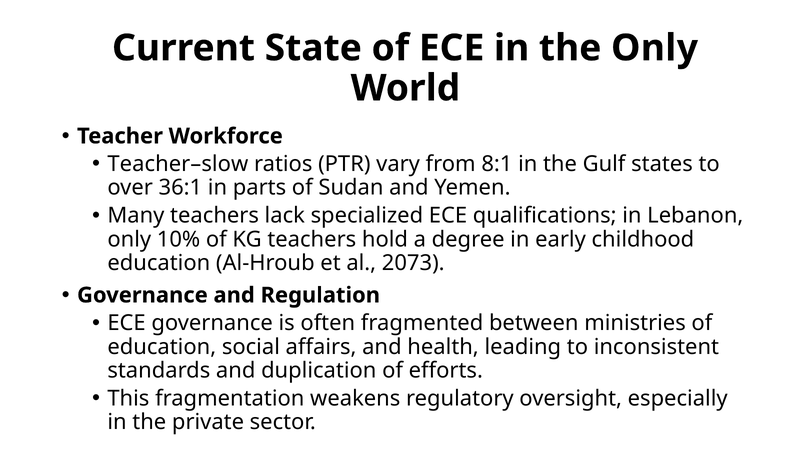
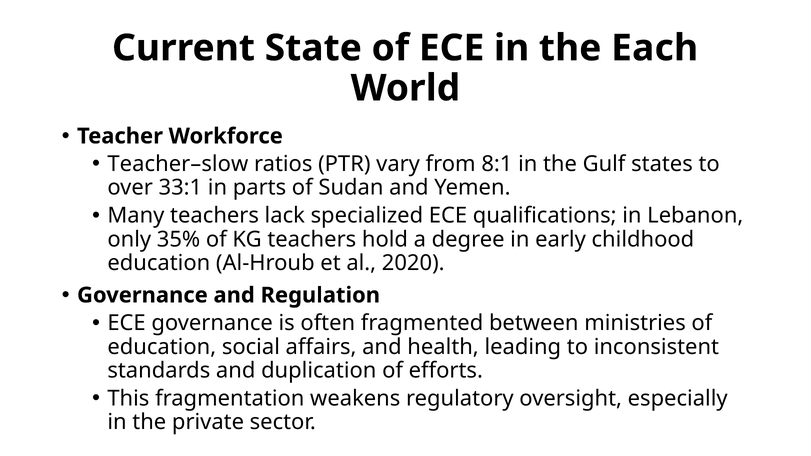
the Only: Only -> Each
36:1: 36:1 -> 33:1
10%: 10% -> 35%
2073: 2073 -> 2020
